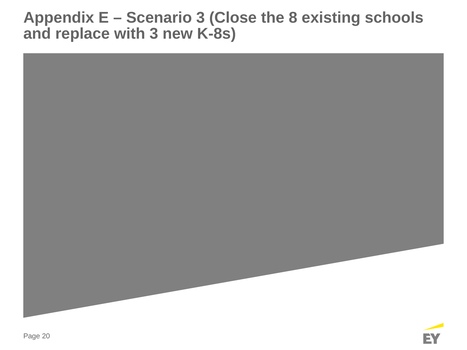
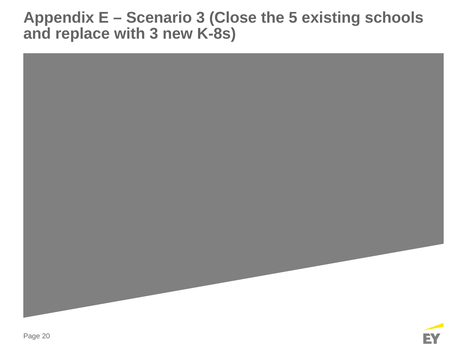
8: 8 -> 5
